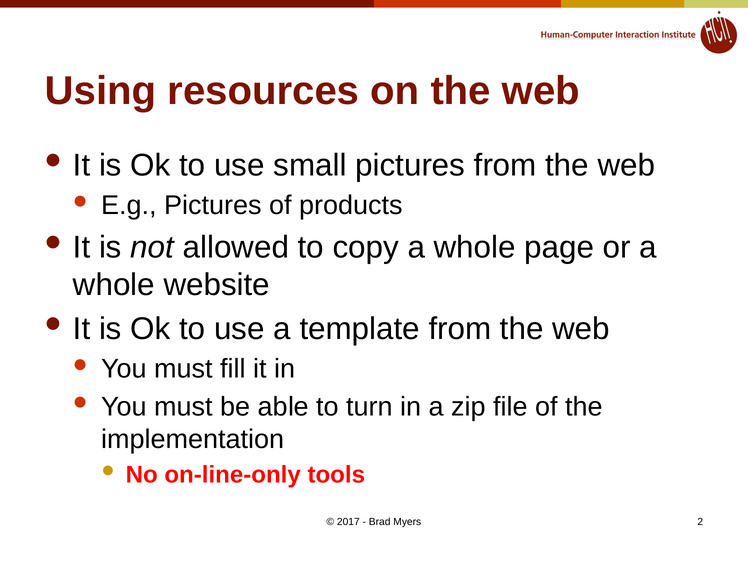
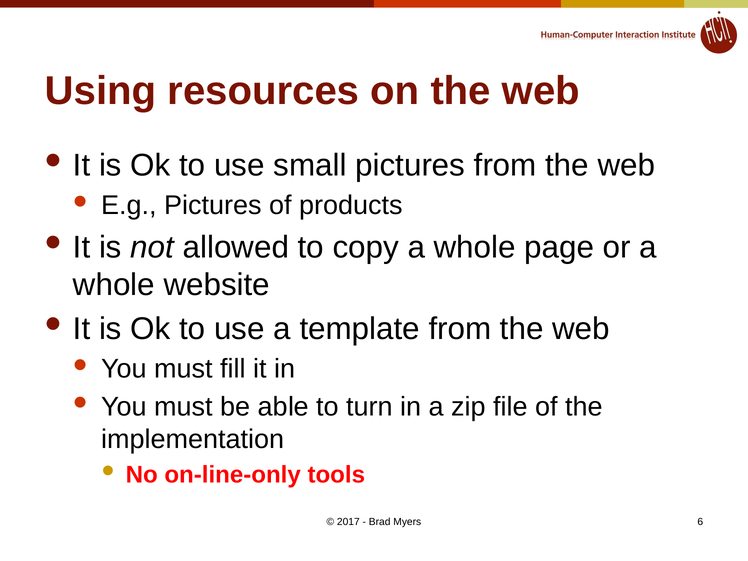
2: 2 -> 6
